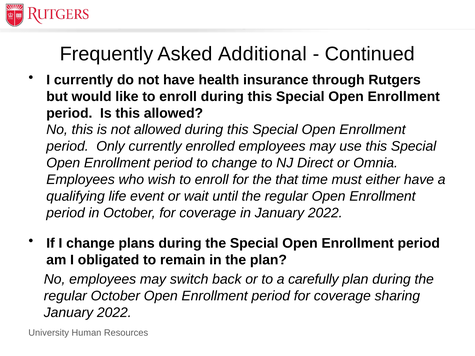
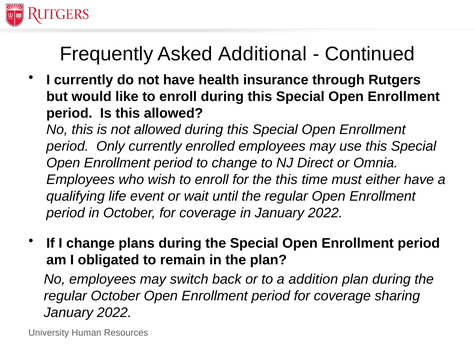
the that: that -> this
carefully: carefully -> addition
